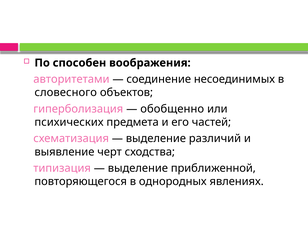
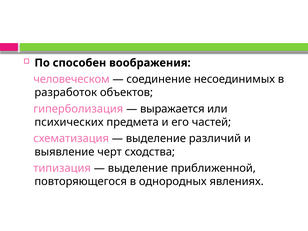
авторитетами: авторитетами -> человеческом
словесного: словесного -> разработок
обобщенно: обобщенно -> выражается
